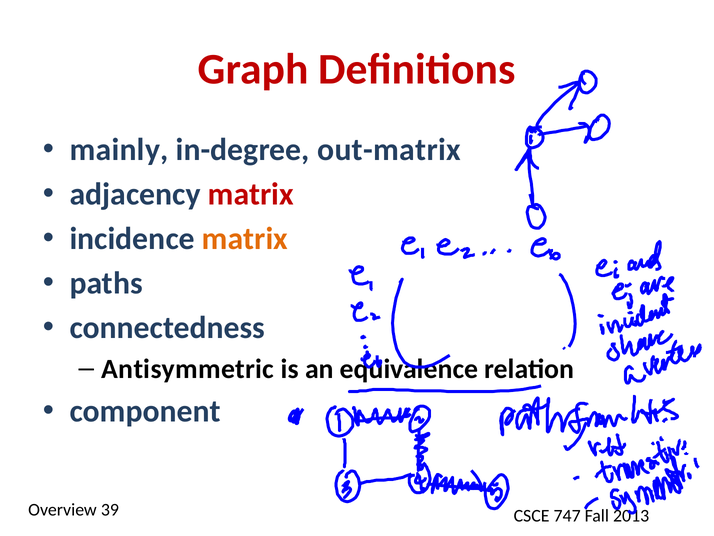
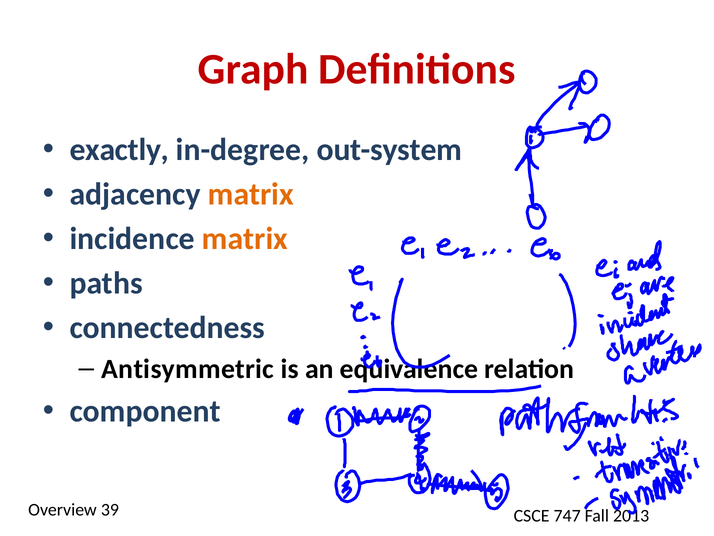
mainly: mainly -> exactly
out-matrix: out-matrix -> out-system
matrix at (251, 194) colour: red -> orange
